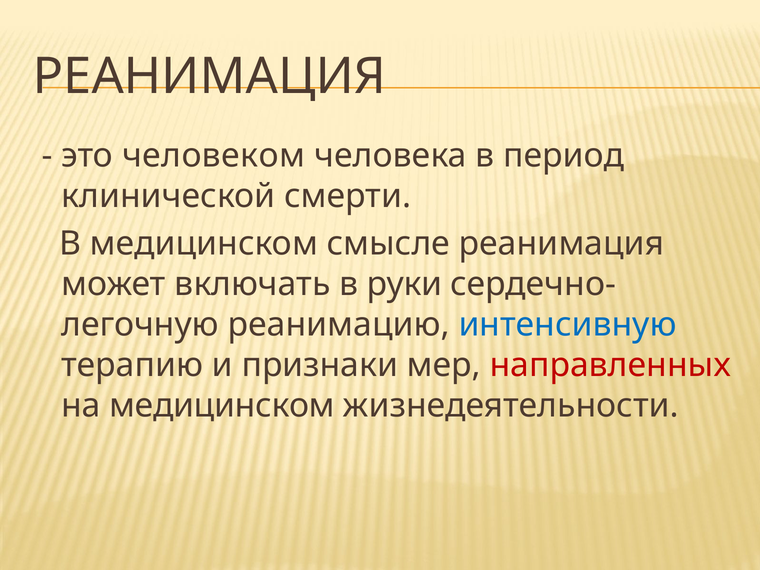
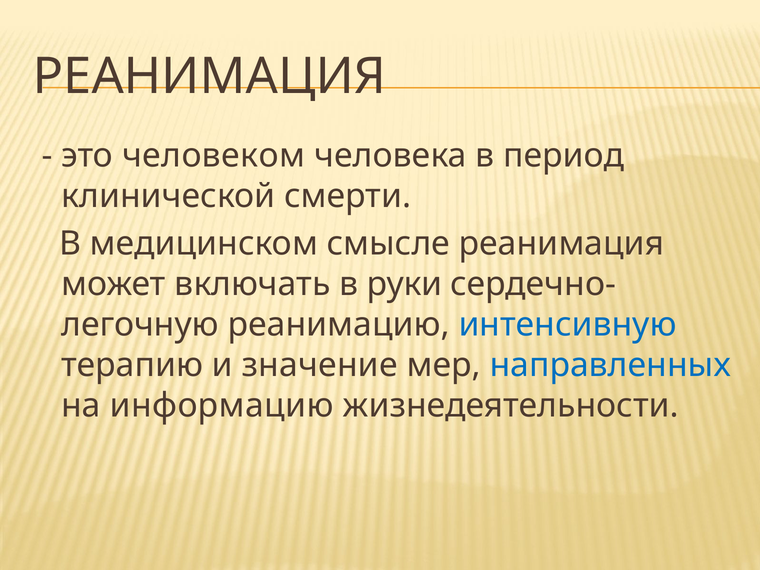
признаки: признаки -> значение
направленных colour: red -> blue
на медицинском: медицинском -> информацию
